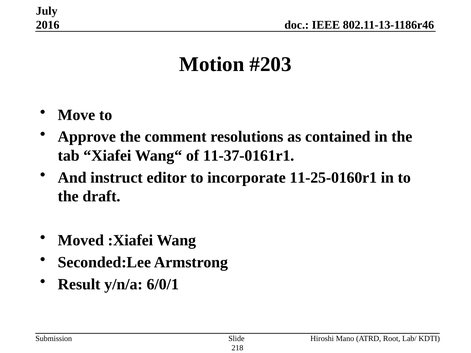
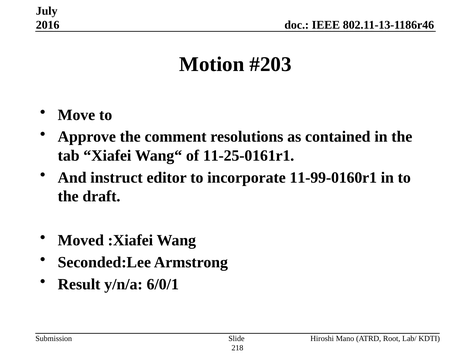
11-37-0161r1: 11-37-0161r1 -> 11-25-0161r1
11-25-0160r1: 11-25-0160r1 -> 11-99-0160r1
